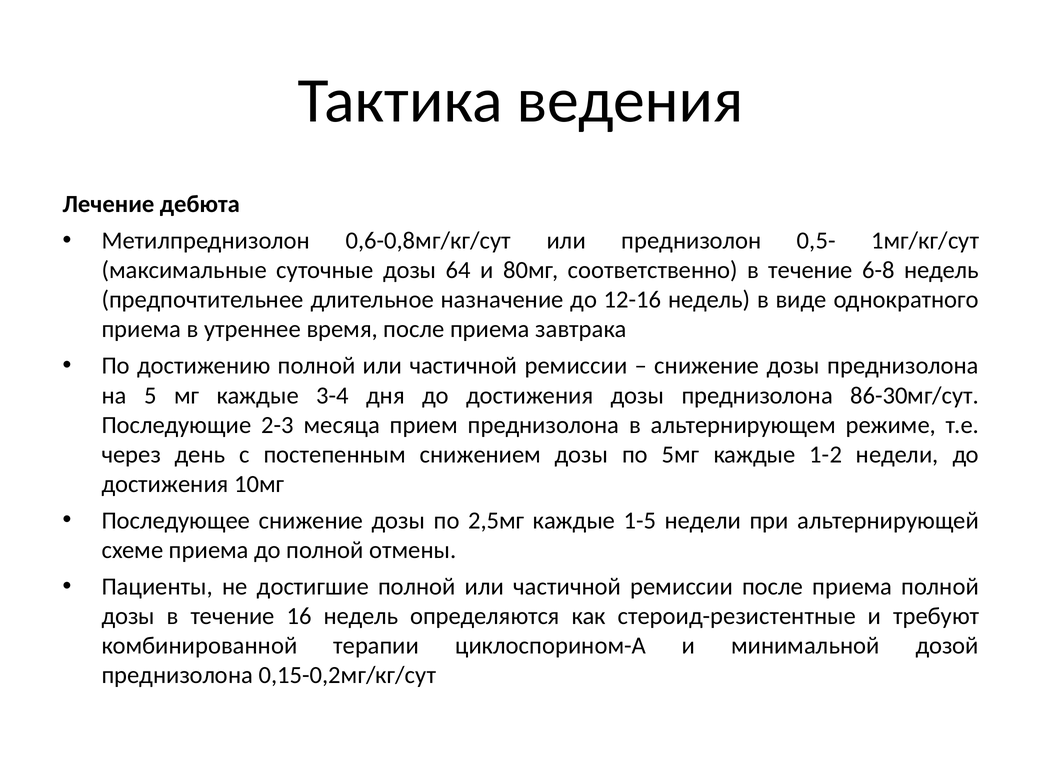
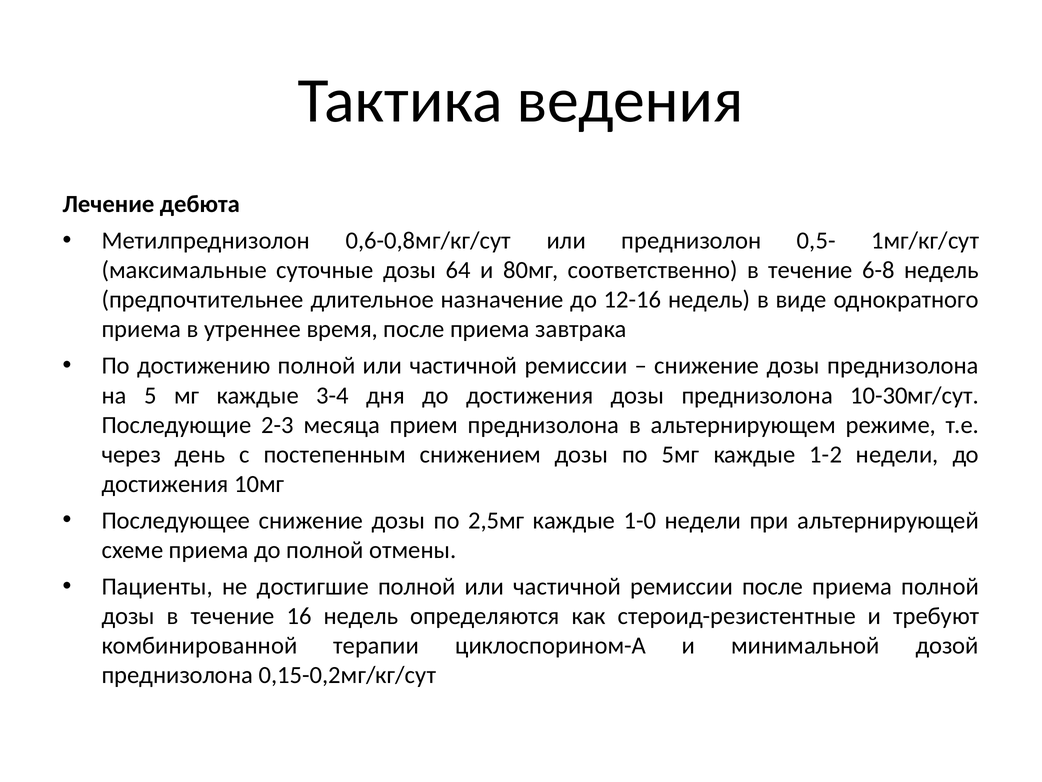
86-30мг/сут: 86-30мг/сут -> 10-30мг/сут
1-5: 1-5 -> 1-0
